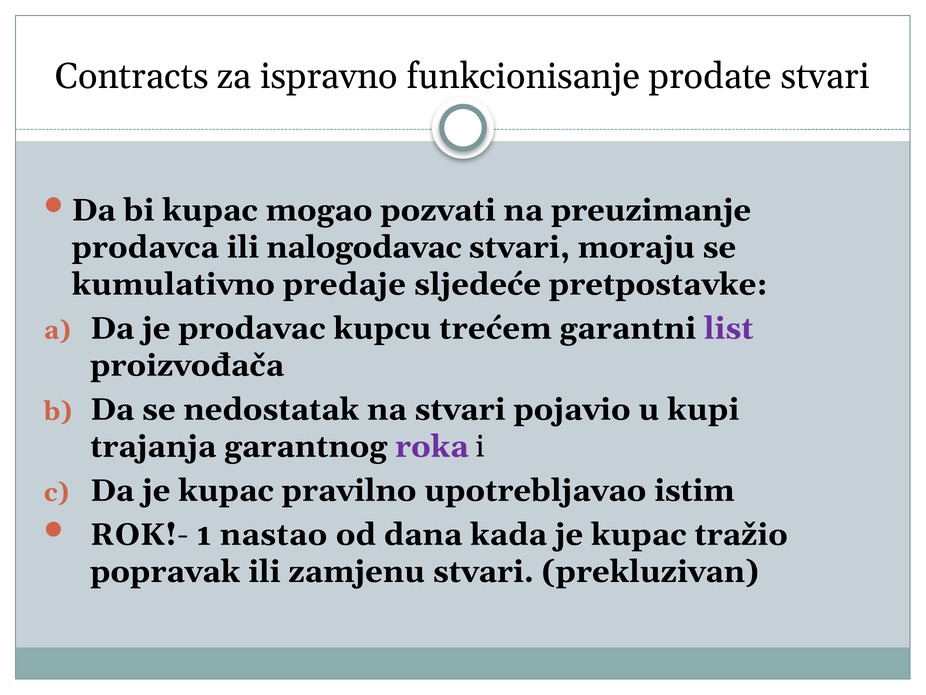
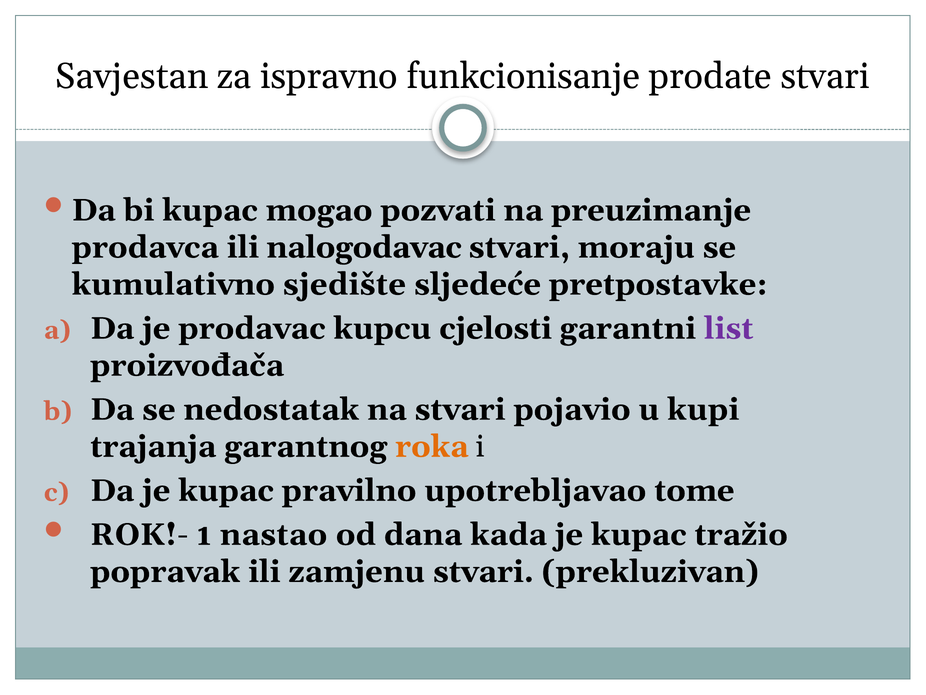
Contracts: Contracts -> Savjestan
predaje: predaje -> sjedište
trećem: trećem -> cjelosti
roka colour: purple -> orange
istim: istim -> tome
